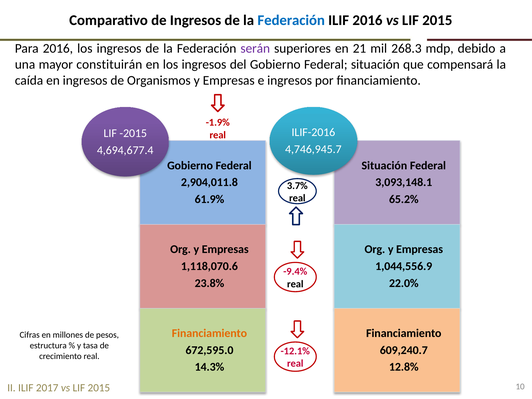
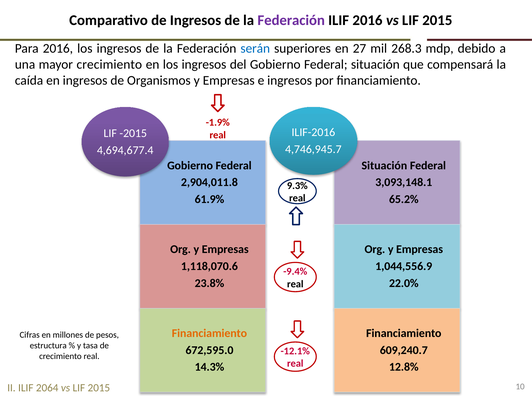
Federación at (291, 20) colour: blue -> purple
serán colour: purple -> blue
21: 21 -> 27
mayor constituirán: constituirán -> crecimiento
3.7%: 3.7% -> 9.3%
2017: 2017 -> 2064
